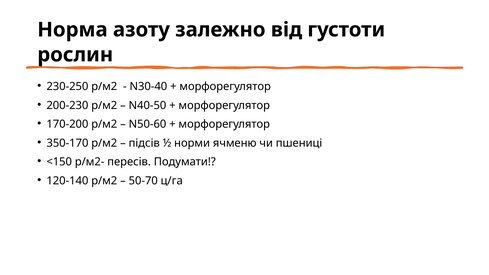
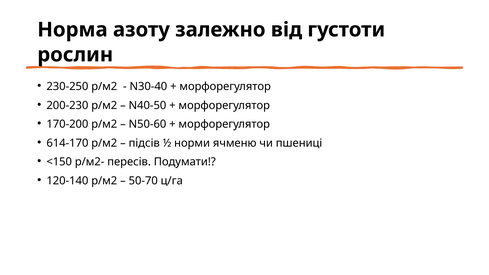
350-170: 350-170 -> 614-170
